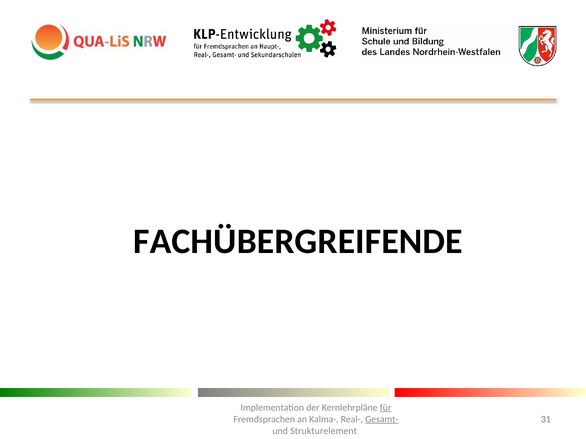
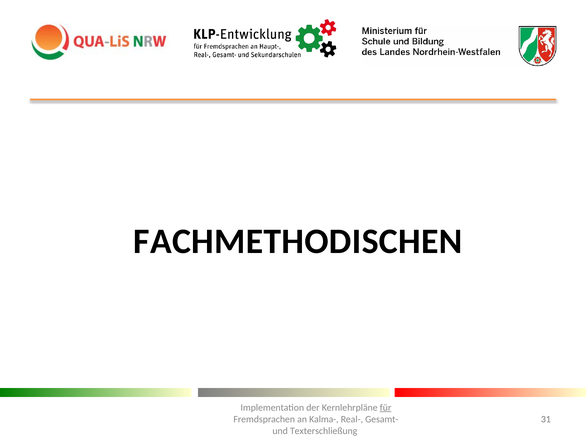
FACHÜBERGREIFENDE: FACHÜBERGREIFENDE -> FACHMETHODISCHEN
Gesamt- underline: present -> none
Strukturelement: Strukturelement -> Texterschließung
